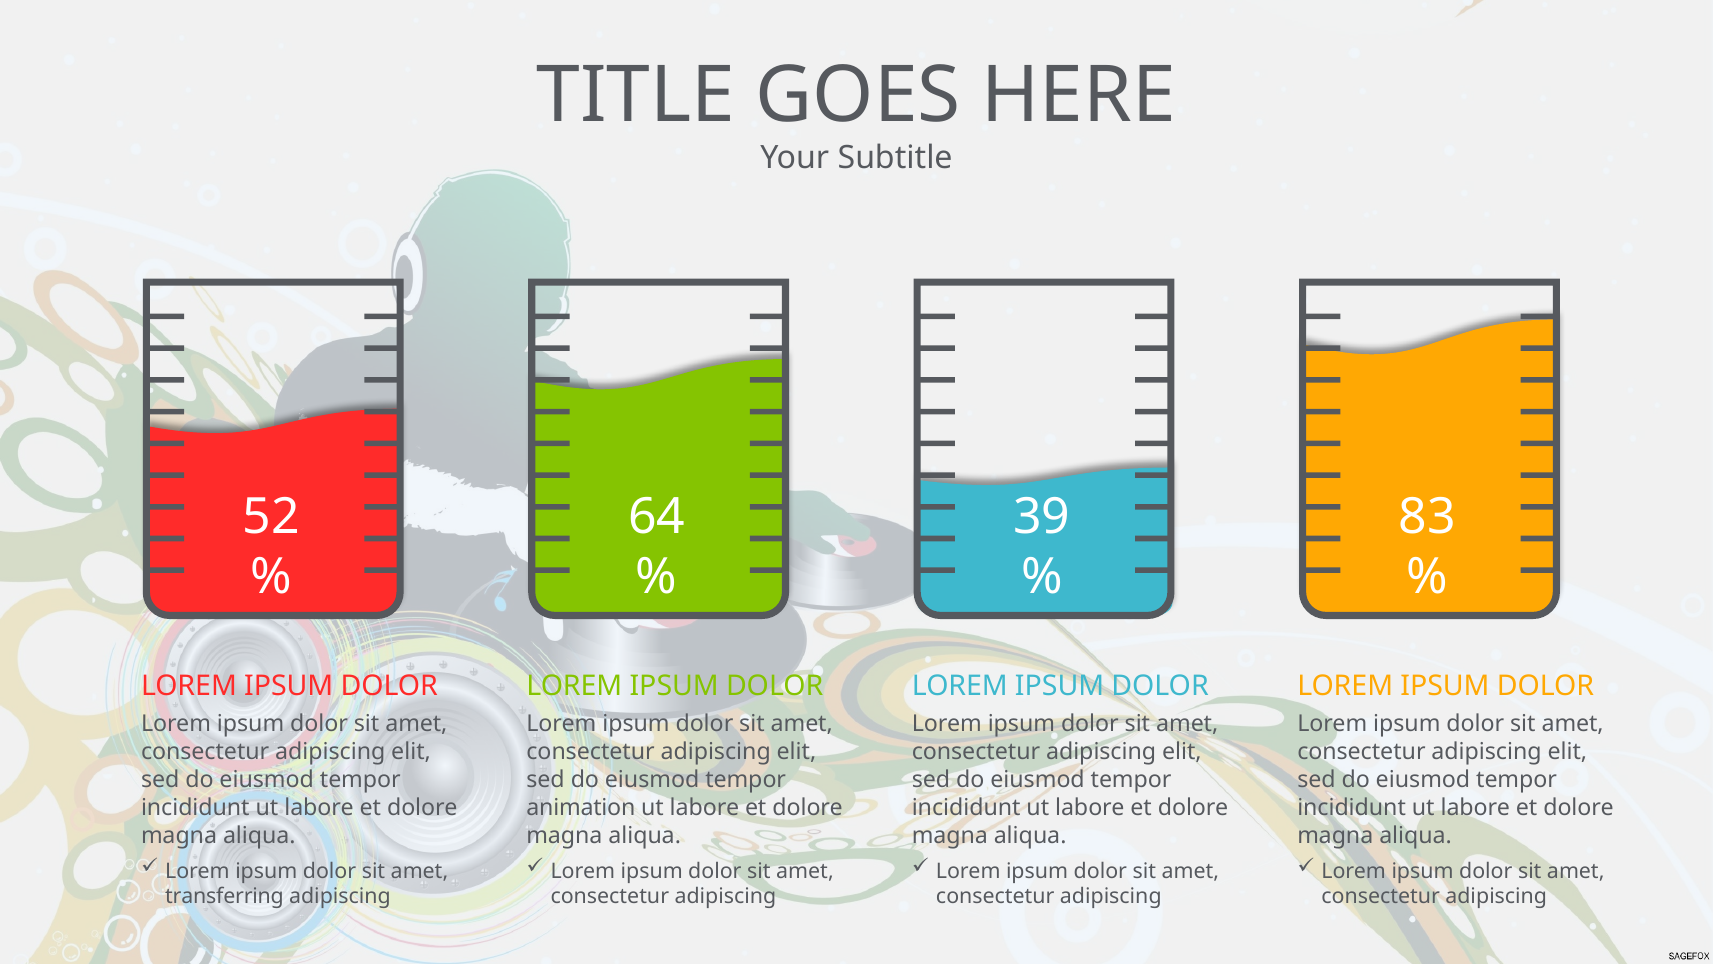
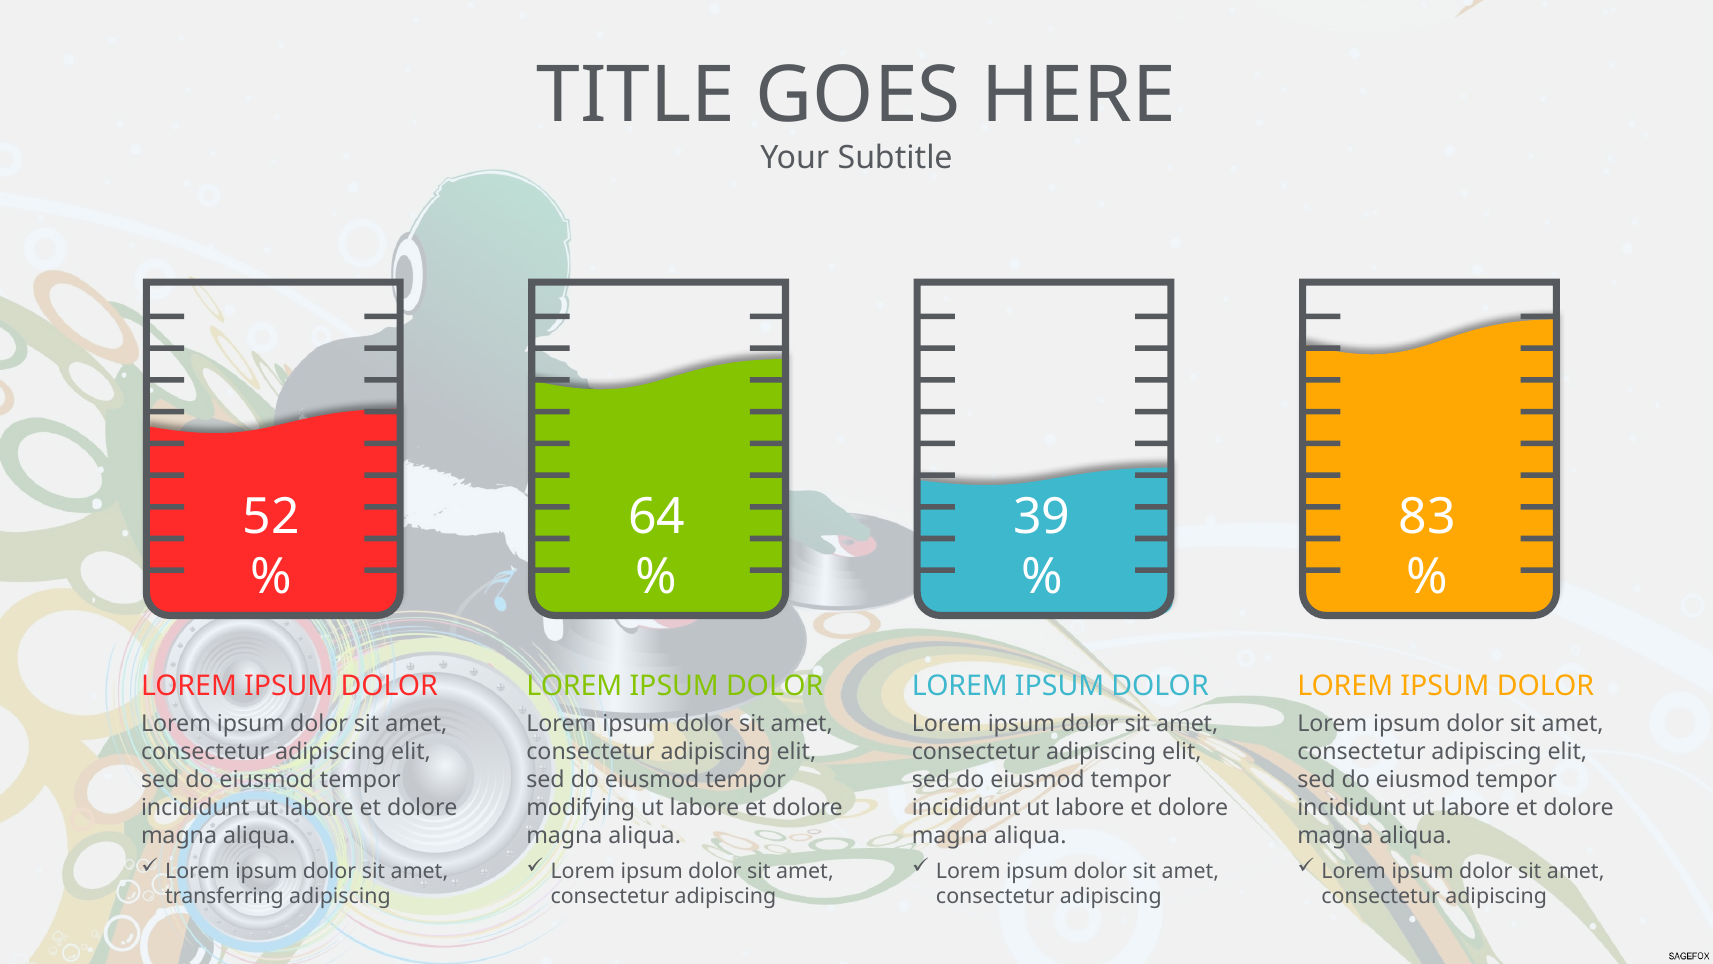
animation: animation -> modifying
